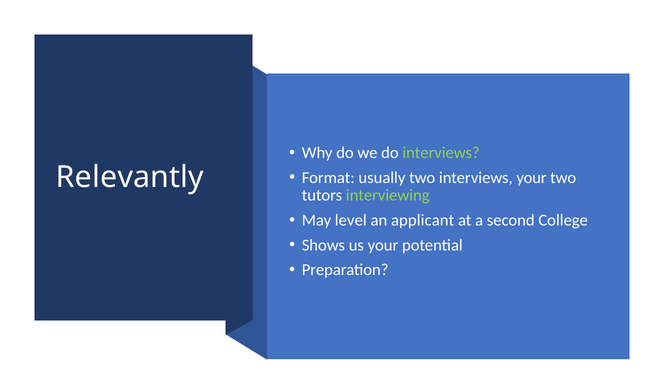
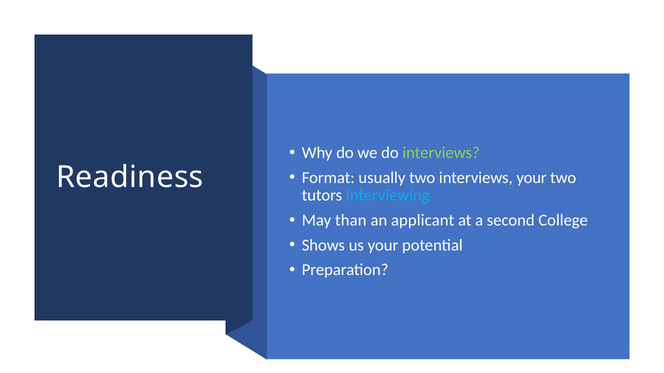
Relevantly: Relevantly -> Readiness
interviewing colour: light green -> light blue
level: level -> than
